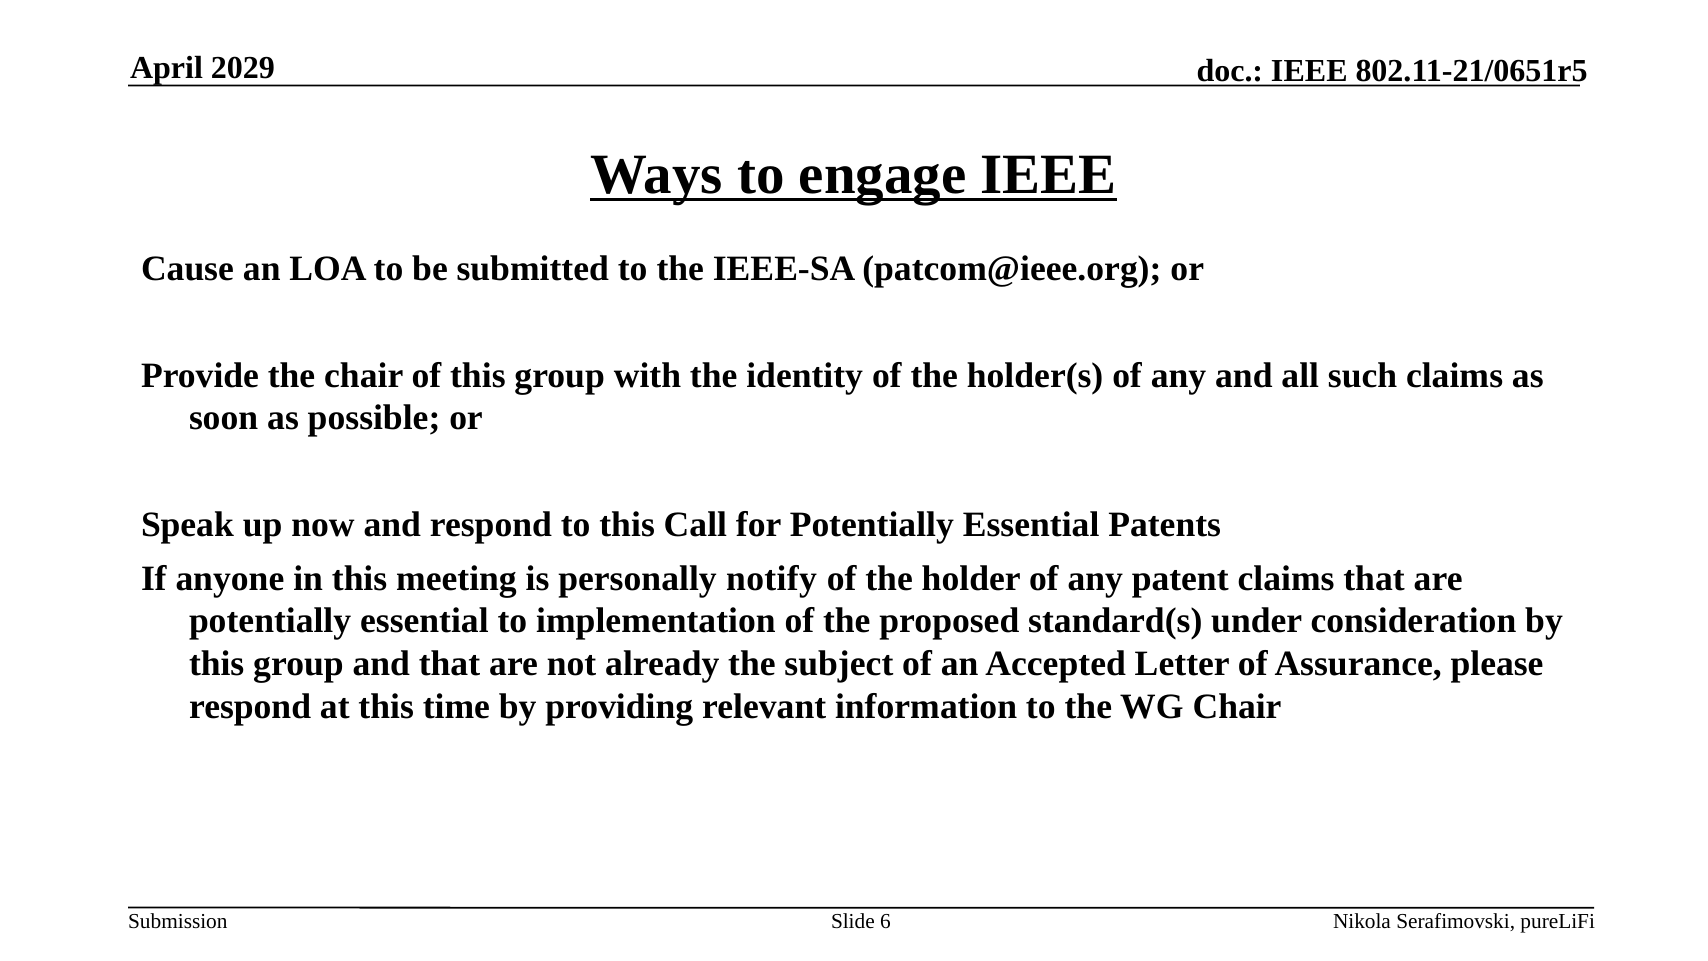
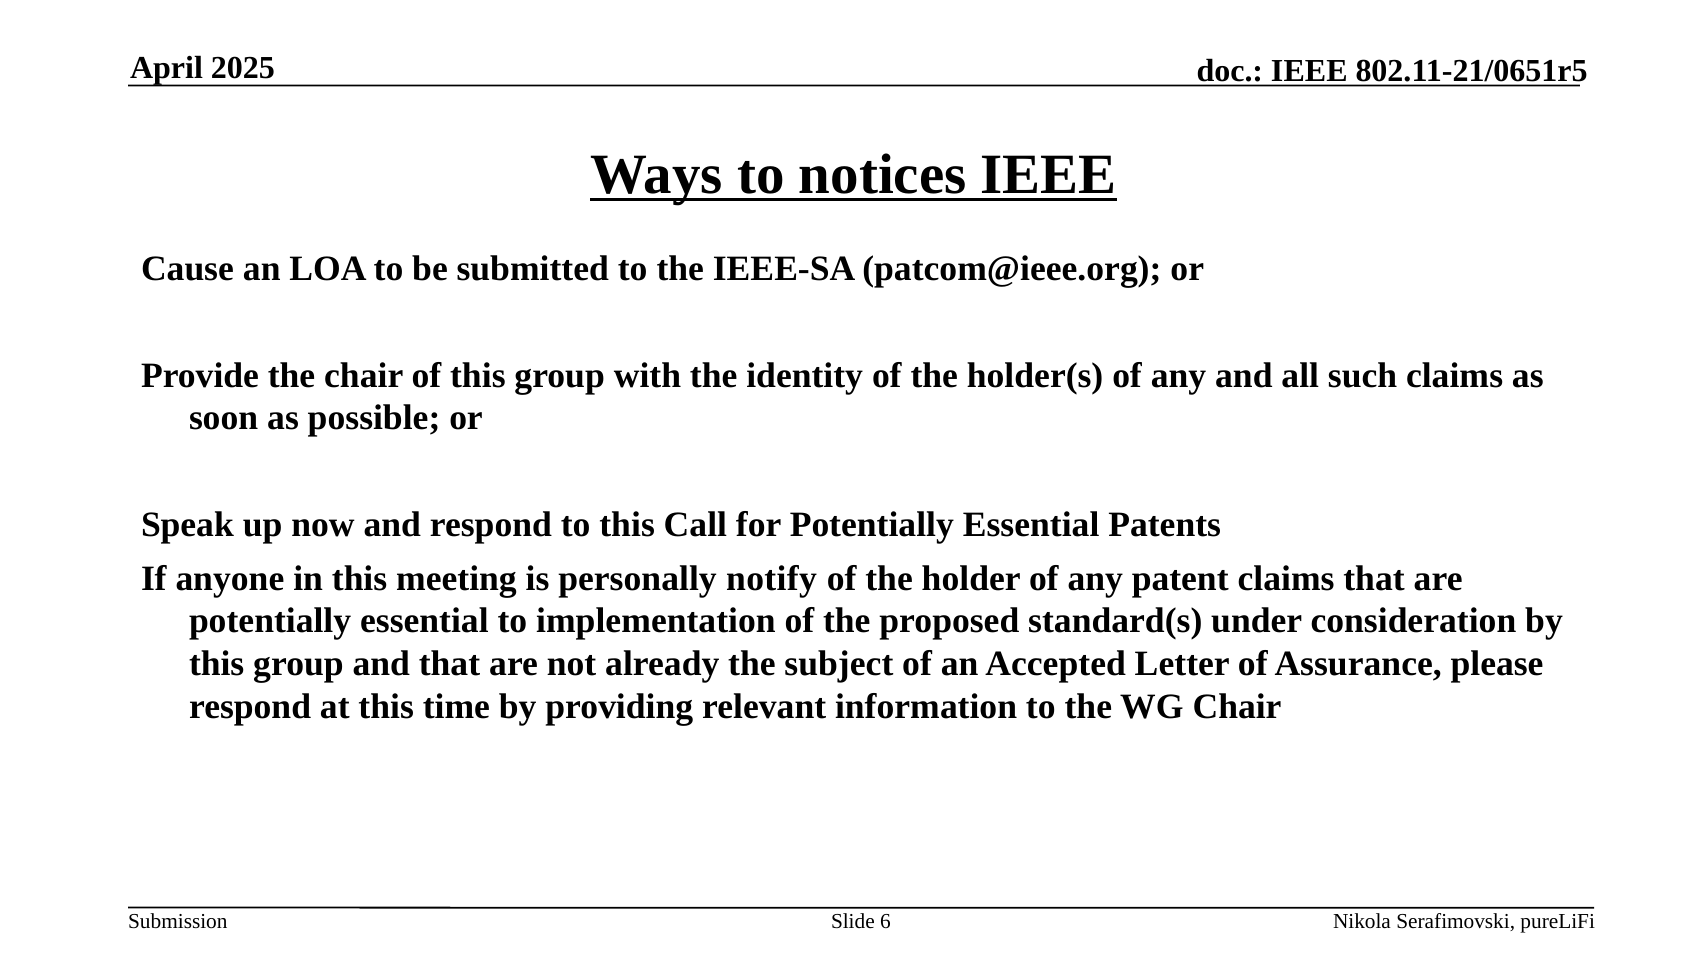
2029: 2029 -> 2025
engage: engage -> notices
